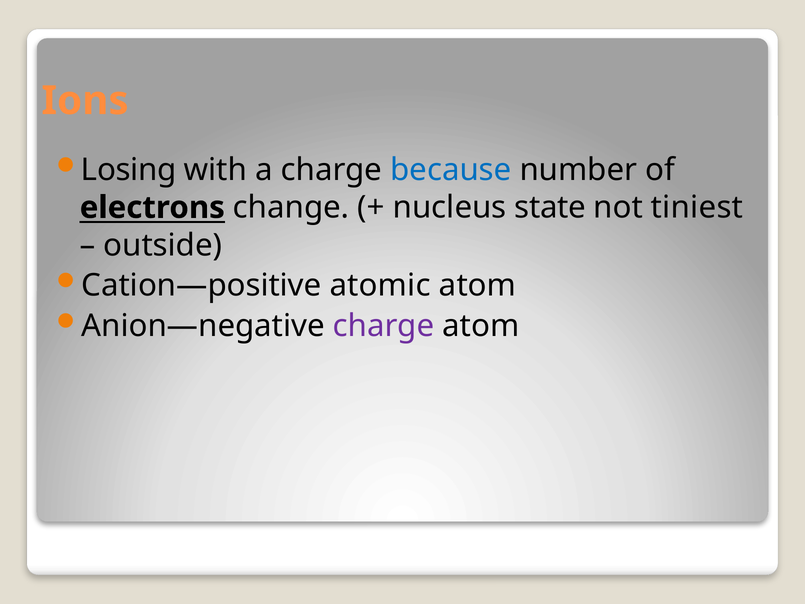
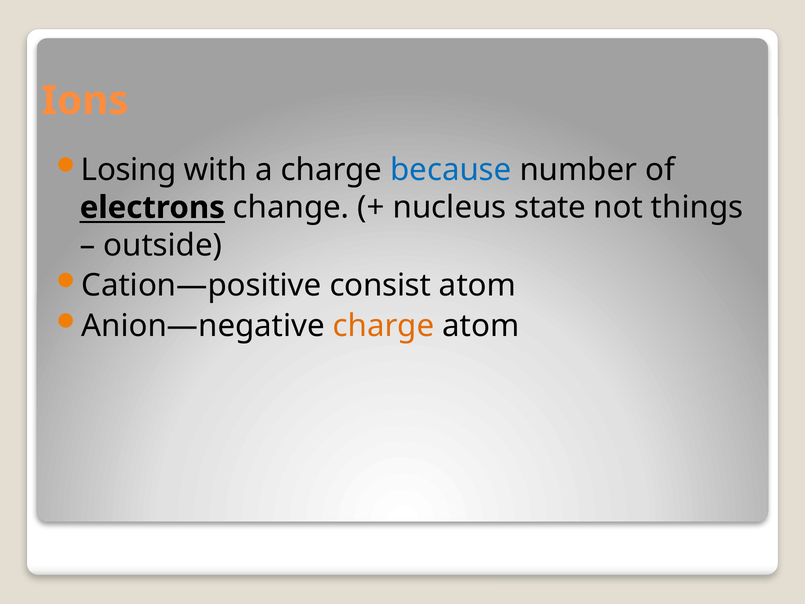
tiniest: tiniest -> things
atomic: atomic -> consist
charge at (384, 326) colour: purple -> orange
